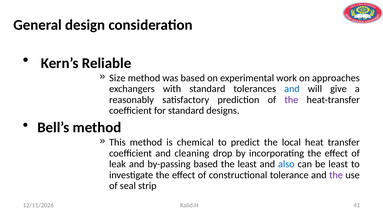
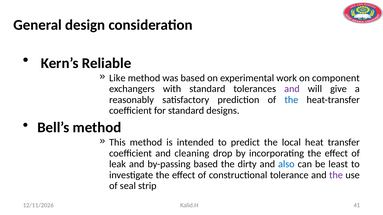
Size: Size -> Like
approaches: approaches -> component
and at (292, 89) colour: blue -> purple
the at (291, 100) colour: purple -> blue
chemical: chemical -> intended
the least: least -> dirty
